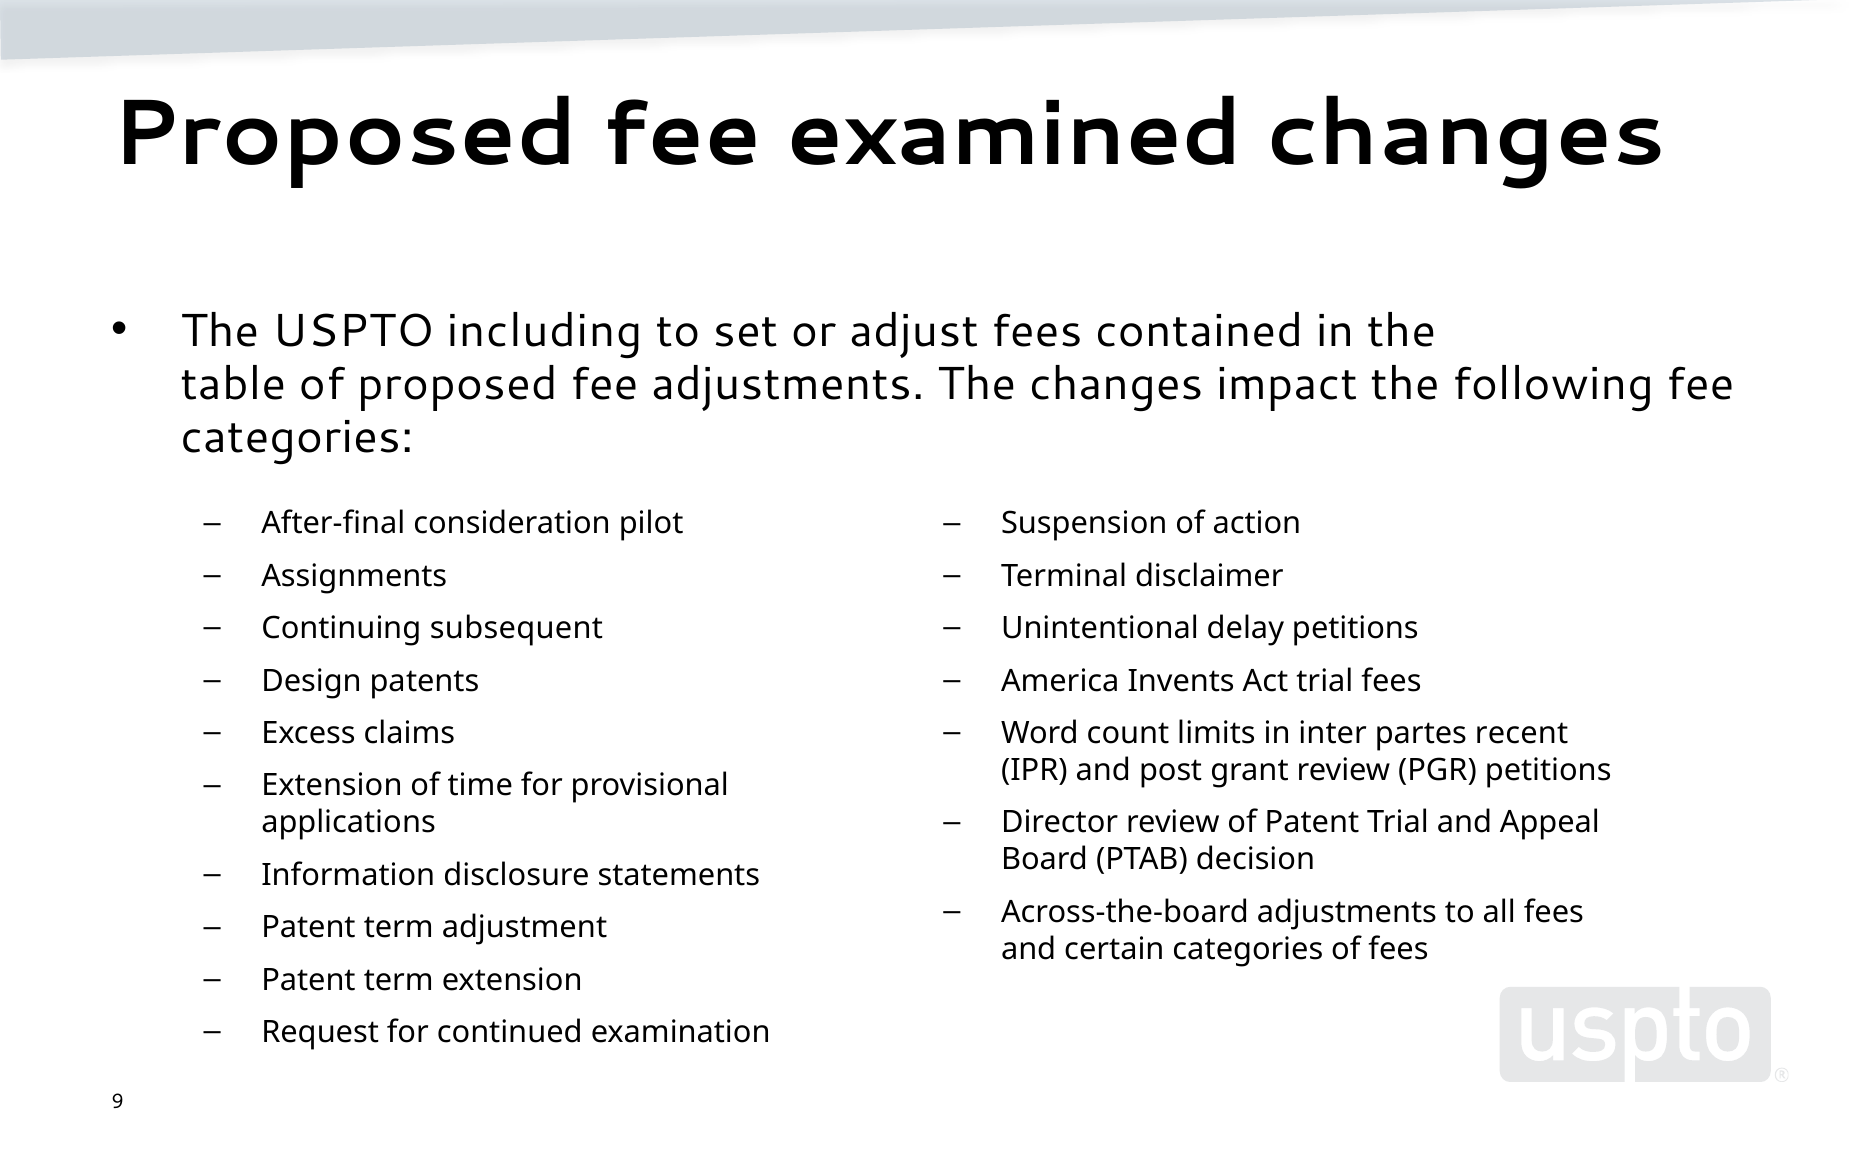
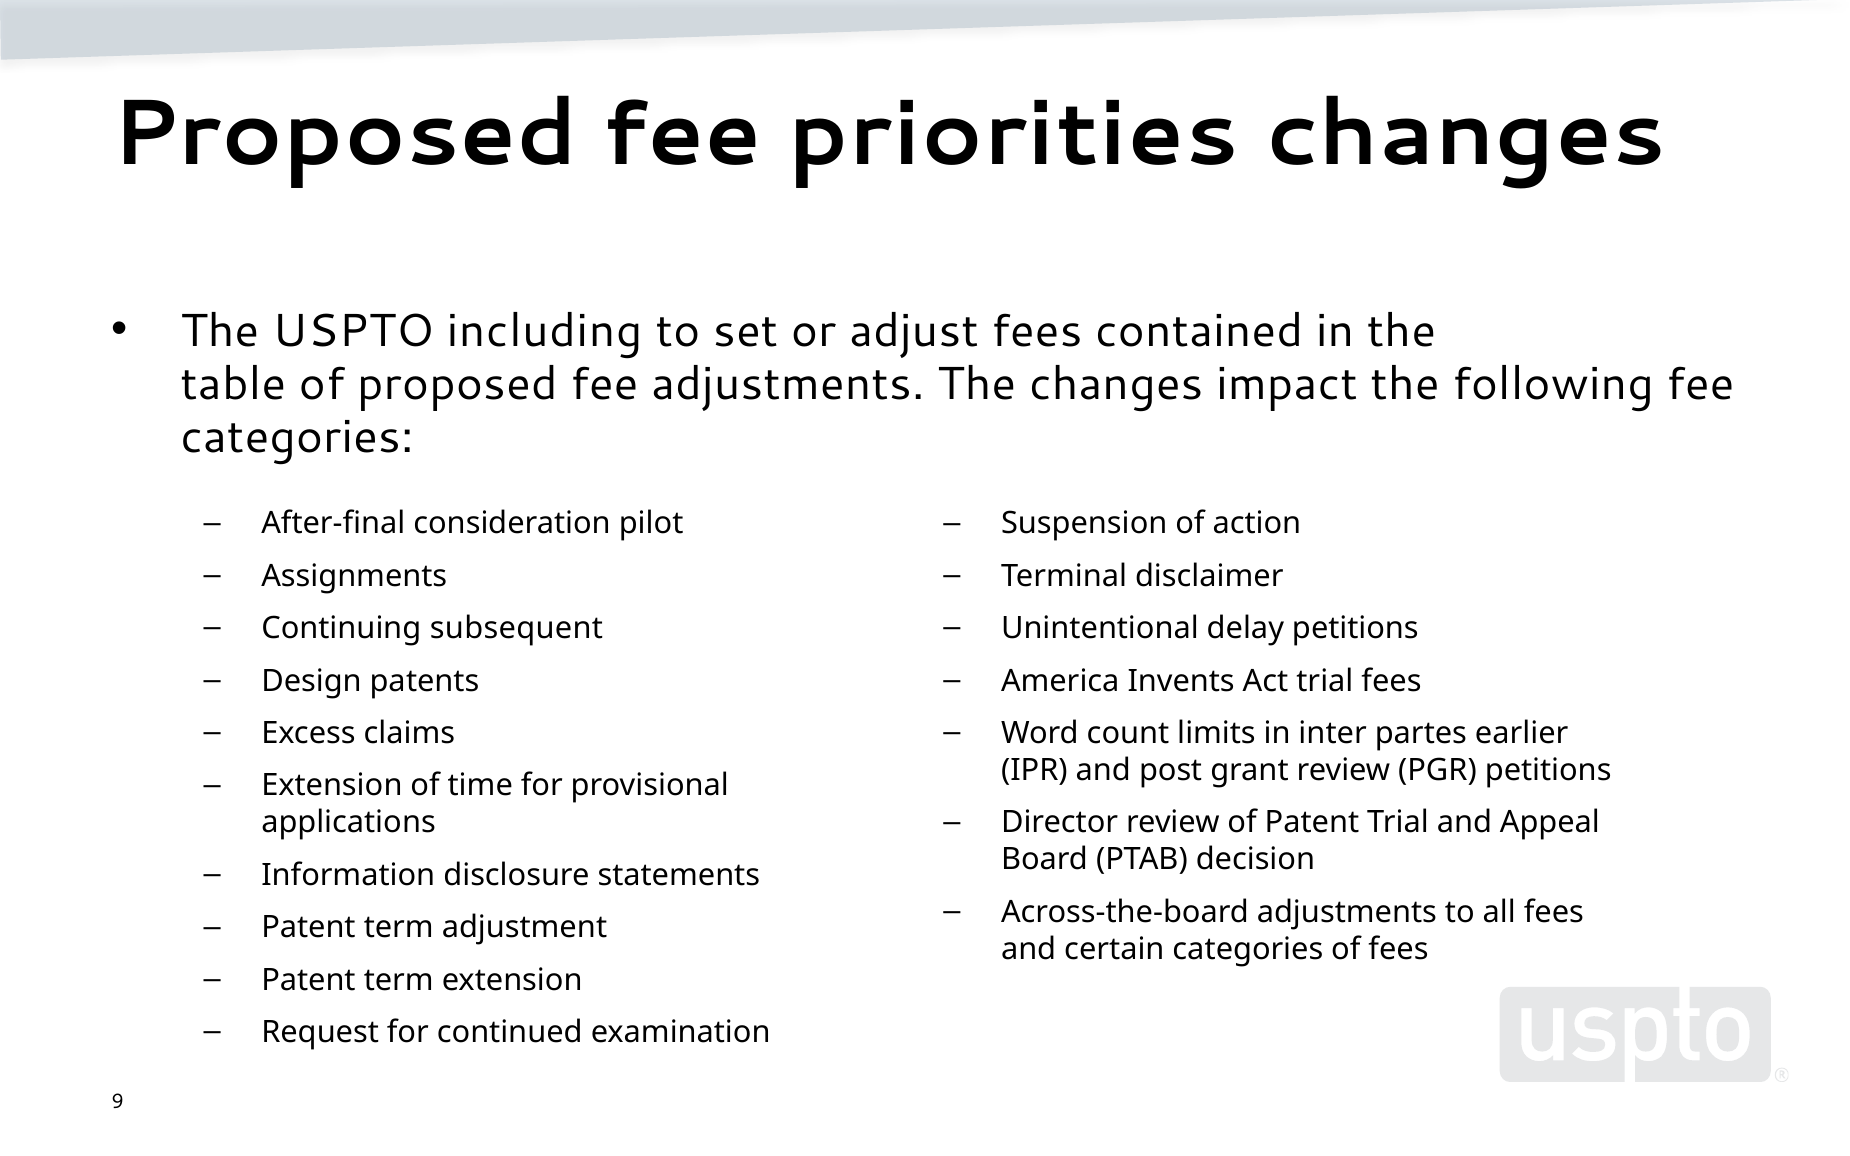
examined: examined -> priorities
recent: recent -> earlier
